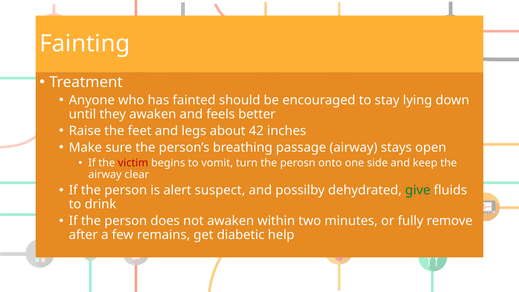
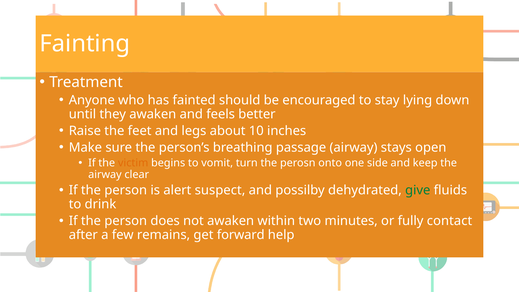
42: 42 -> 10
victim colour: red -> orange
remove: remove -> contact
diabetic: diabetic -> forward
